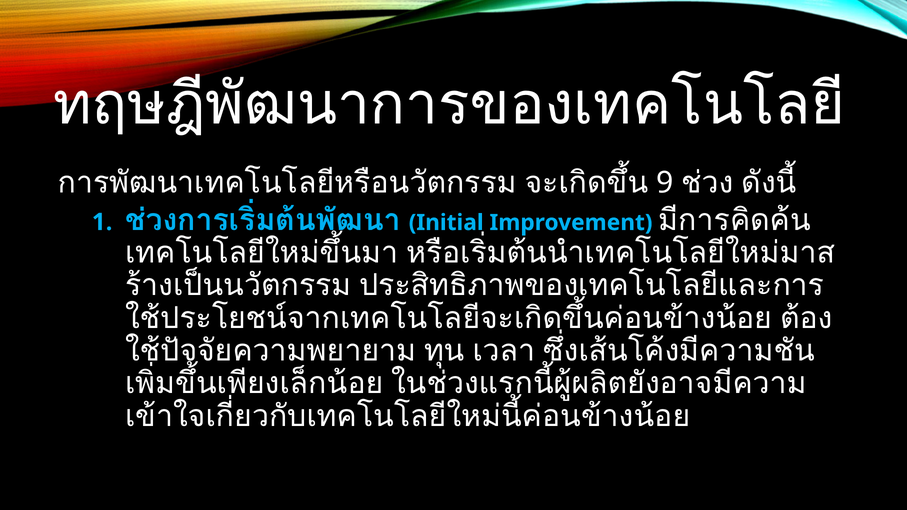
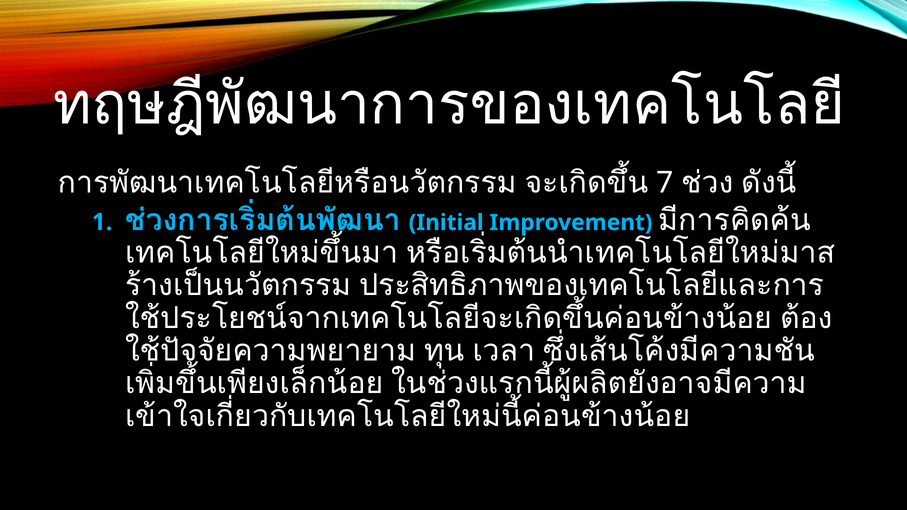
9: 9 -> 7
